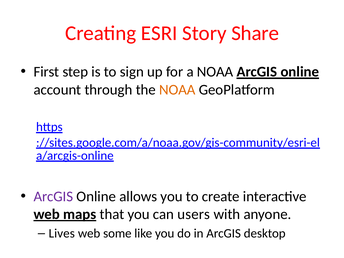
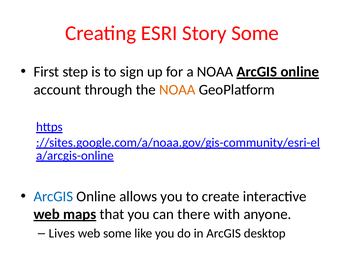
Story Share: Share -> Some
ArcGIS at (53, 196) colour: purple -> blue
users: users -> there
